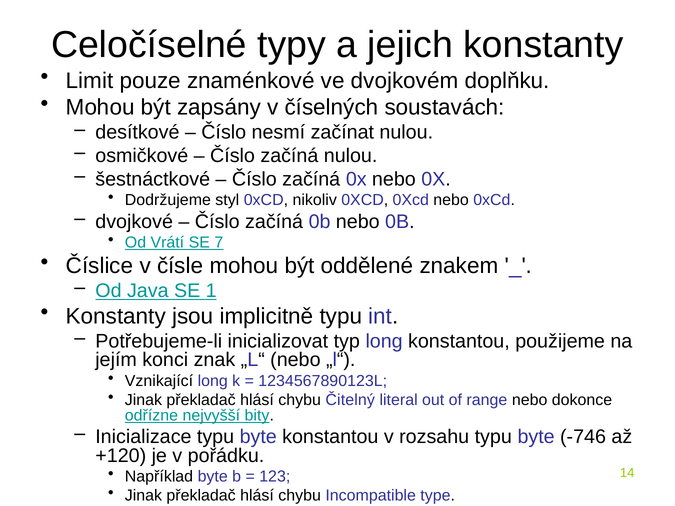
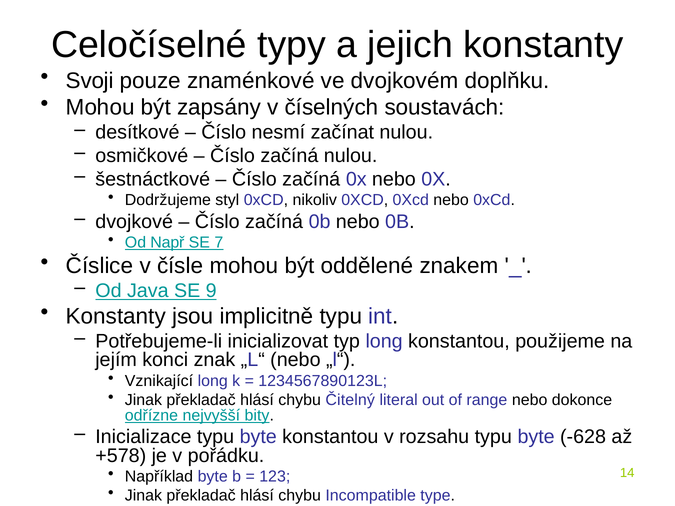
Limit: Limit -> Svoji
Vrátí: Vrátí -> Např
1: 1 -> 9
-746: -746 -> -628
+120: +120 -> +578
